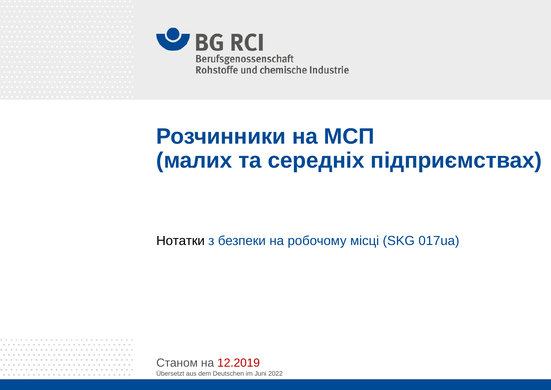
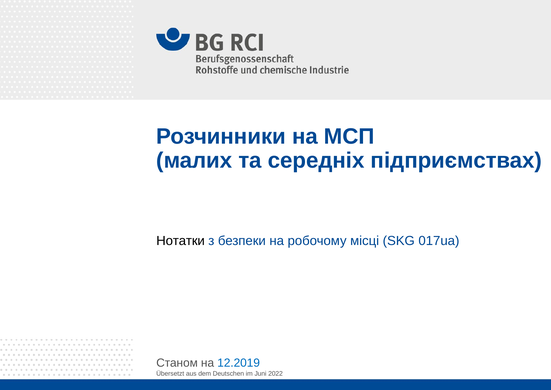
12.2019 colour: red -> blue
